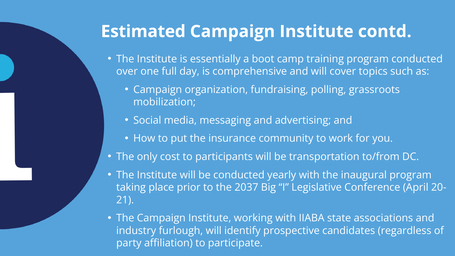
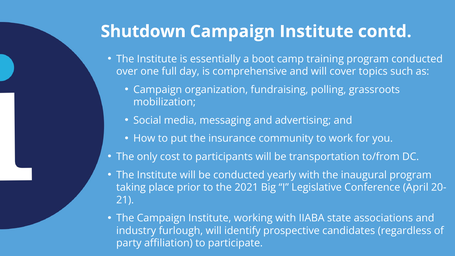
Estimated: Estimated -> Shutdown
2037: 2037 -> 2021
